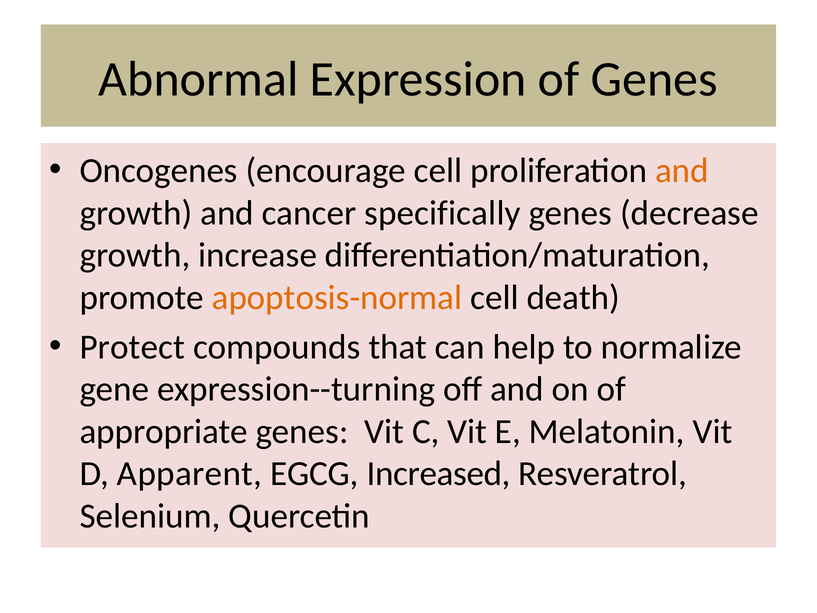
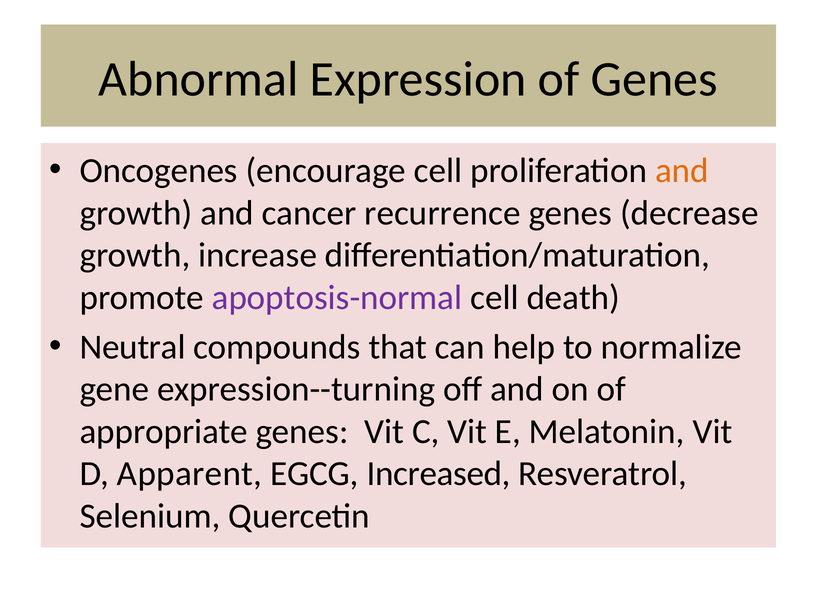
specifically: specifically -> recurrence
apoptosis-normal colour: orange -> purple
Protect: Protect -> Neutral
